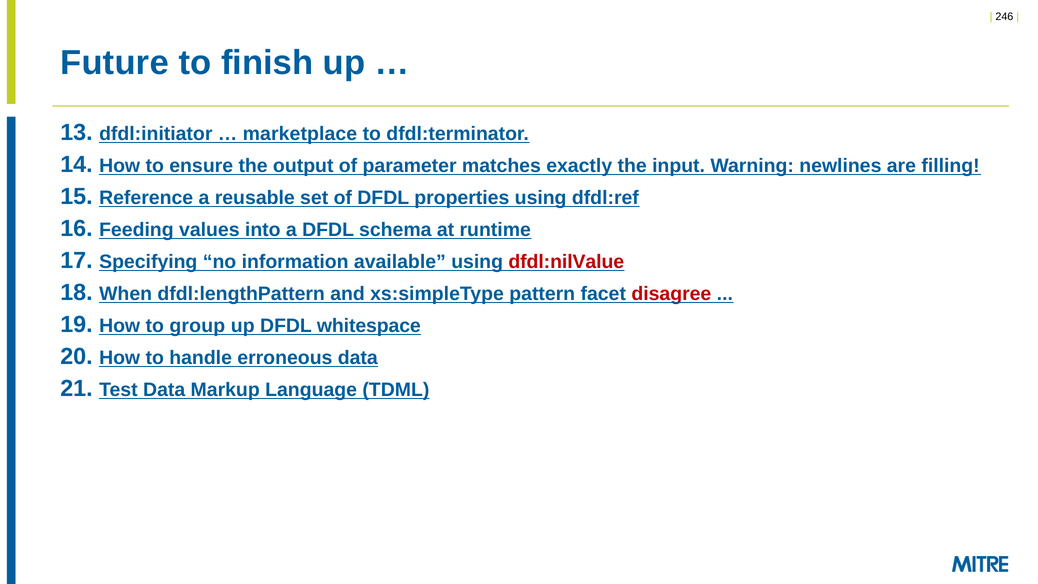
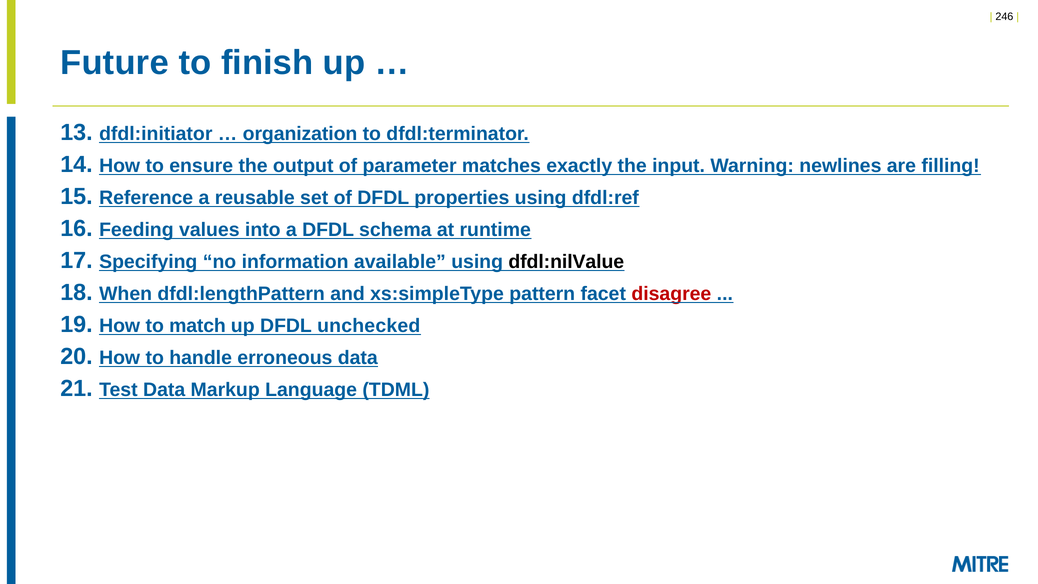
marketplace: marketplace -> organization
dfdl:nilValue colour: red -> black
group: group -> match
whitespace: whitespace -> unchecked
